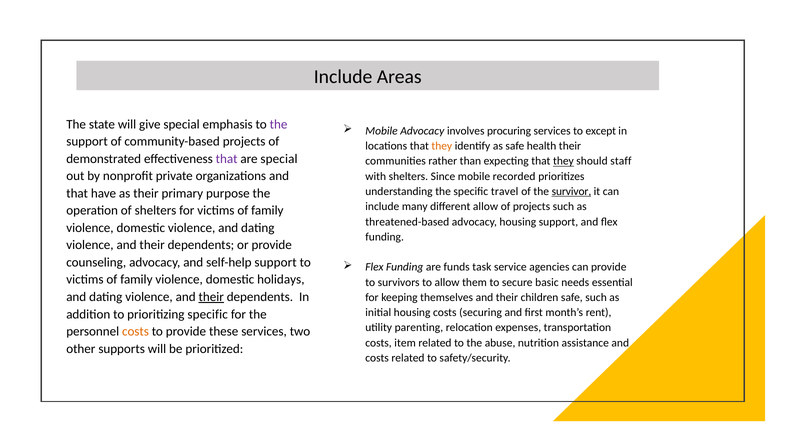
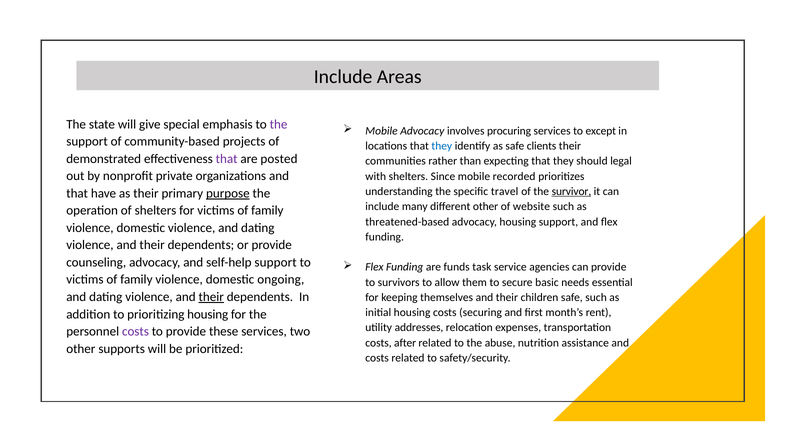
they at (442, 146) colour: orange -> blue
health: health -> clients
are special: special -> posted
they at (563, 161) underline: present -> none
staff: staff -> legal
purpose underline: none -> present
different allow: allow -> other
of projects: projects -> website
holidays: holidays -> ongoing
prioritizing specific: specific -> housing
parenting: parenting -> addresses
costs at (135, 332) colour: orange -> purple
item: item -> after
